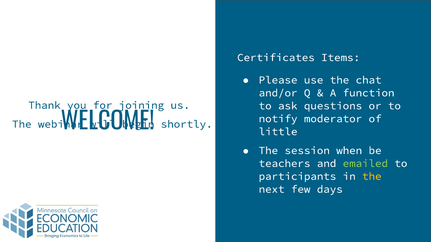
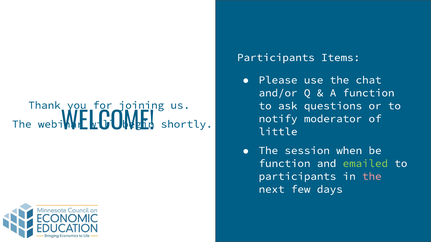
Certificates at (276, 58): Certificates -> Participants
teachers at (285, 164): teachers -> function
the at (372, 177) colour: yellow -> pink
